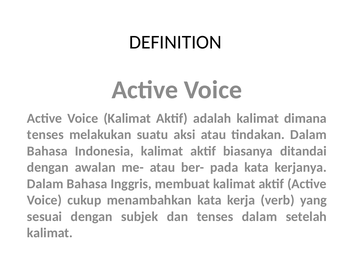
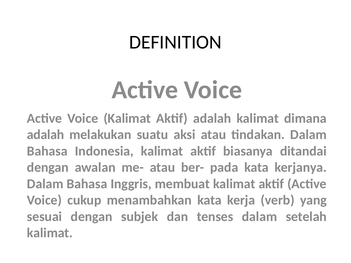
tenses at (45, 135): tenses -> adalah
